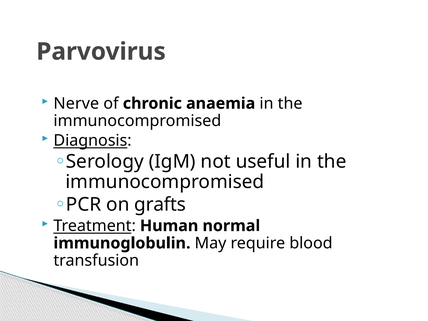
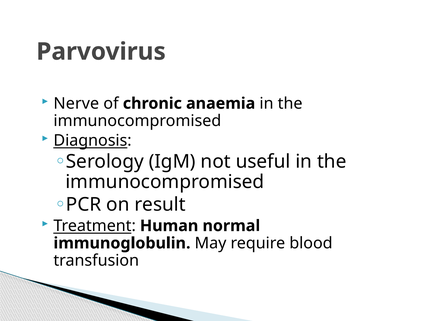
grafts: grafts -> result
